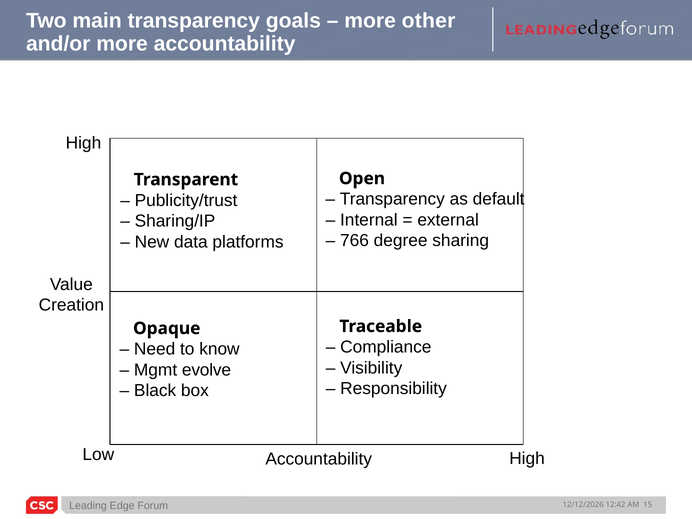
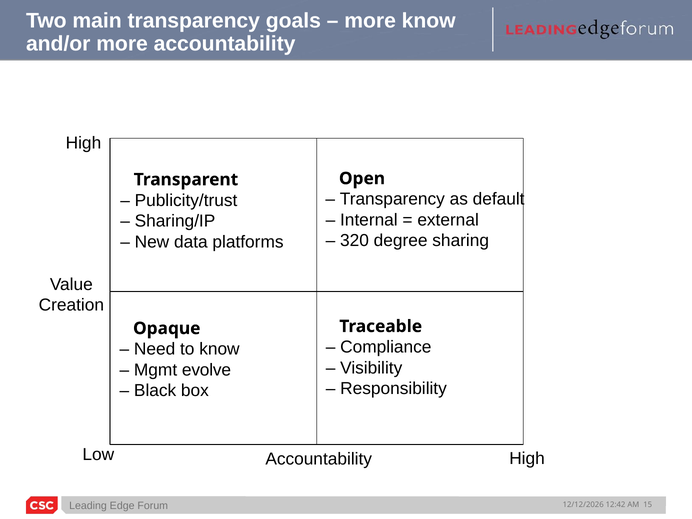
more other: other -> know
766: 766 -> 320
